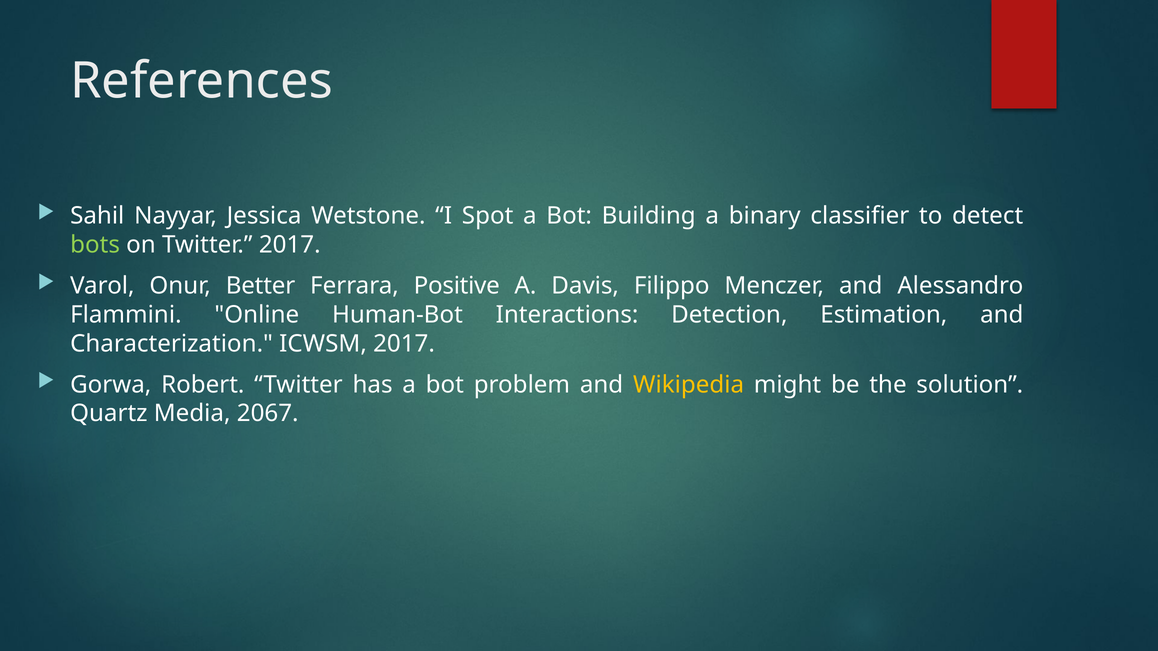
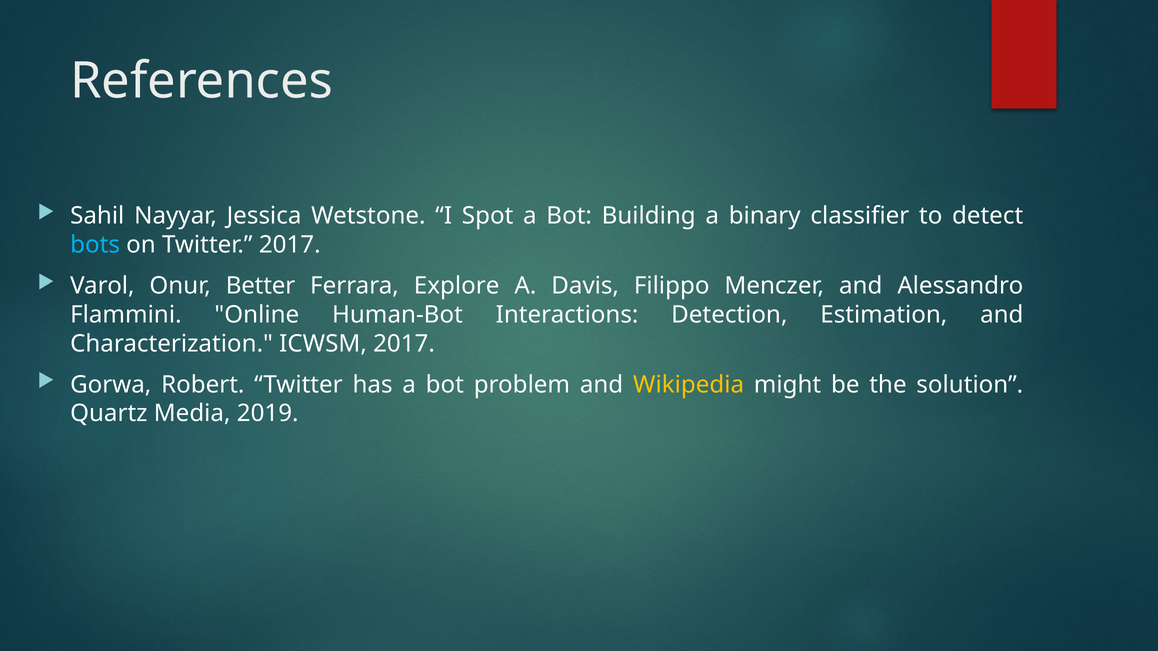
bots colour: light green -> light blue
Positive: Positive -> Explore
2067: 2067 -> 2019
